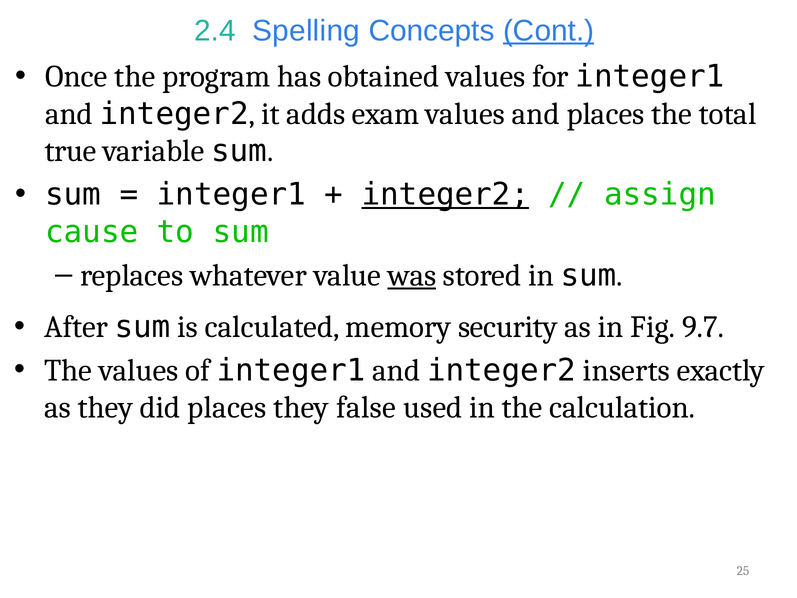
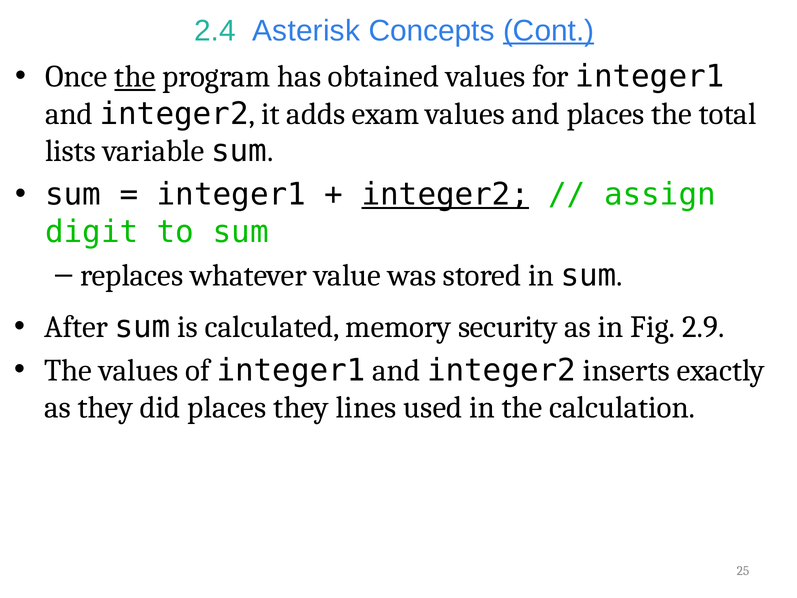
Spelling: Spelling -> Asterisk
the at (135, 77) underline: none -> present
true: true -> lists
cause: cause -> digit
was underline: present -> none
9.7: 9.7 -> 2.9
false: false -> lines
